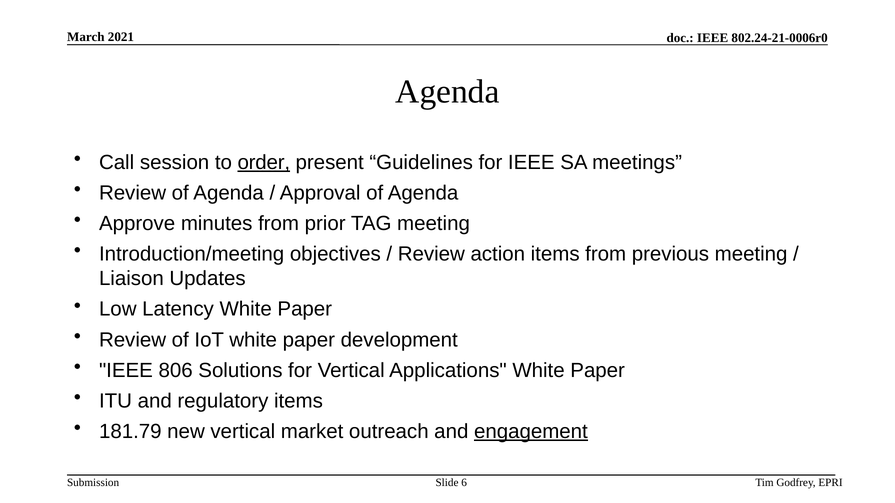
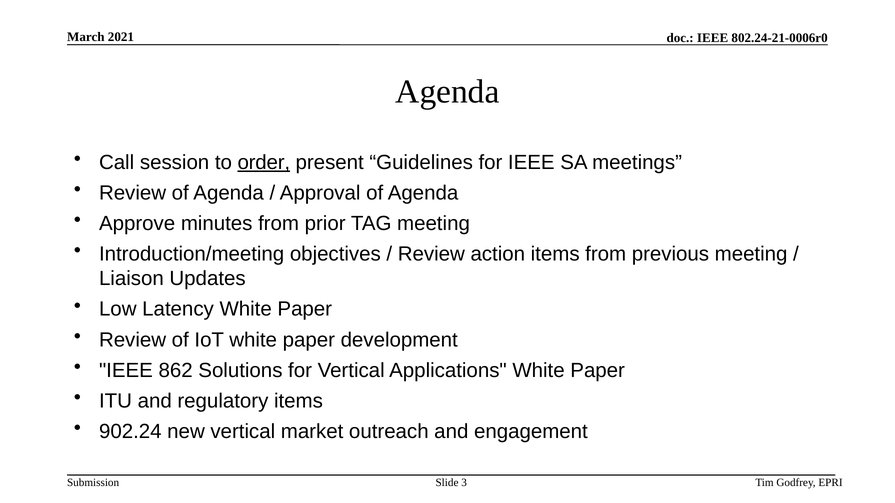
806: 806 -> 862
181.79: 181.79 -> 902.24
engagement underline: present -> none
6: 6 -> 3
